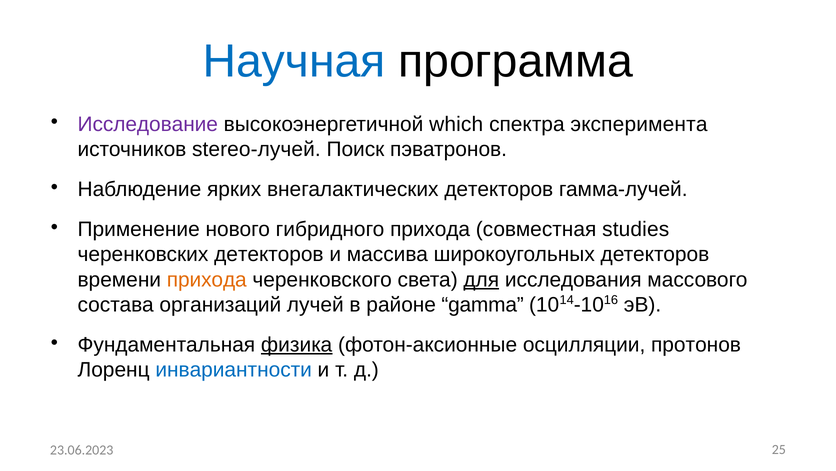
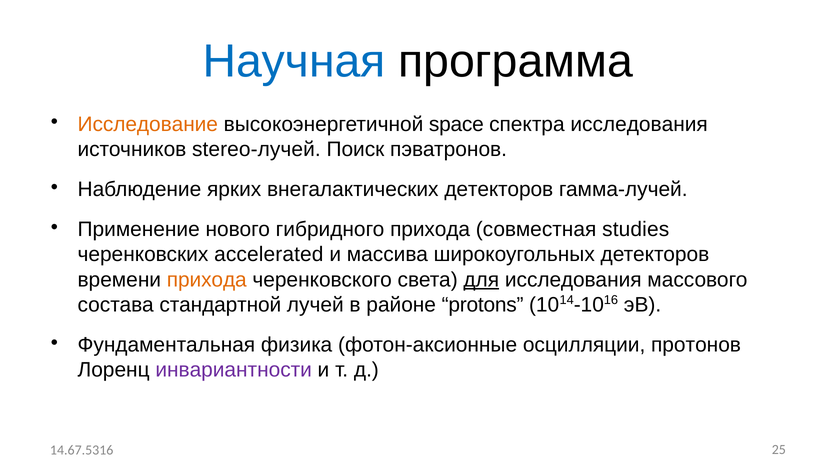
Исследование colour: purple -> orange
which: which -> space
спектра эксперимента: эксперимента -> исследования
черенковских детекторов: детекторов -> accelerated
организаций: организаций -> стандартной
gamma: gamma -> protons
физика underline: present -> none
инвариантности colour: blue -> purple
23.06.2023: 23.06.2023 -> 14.67.5316
